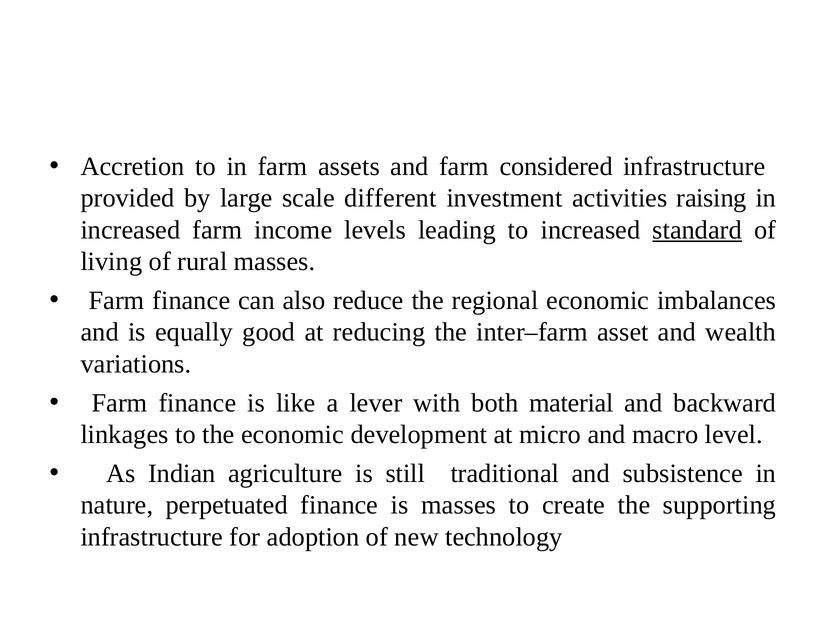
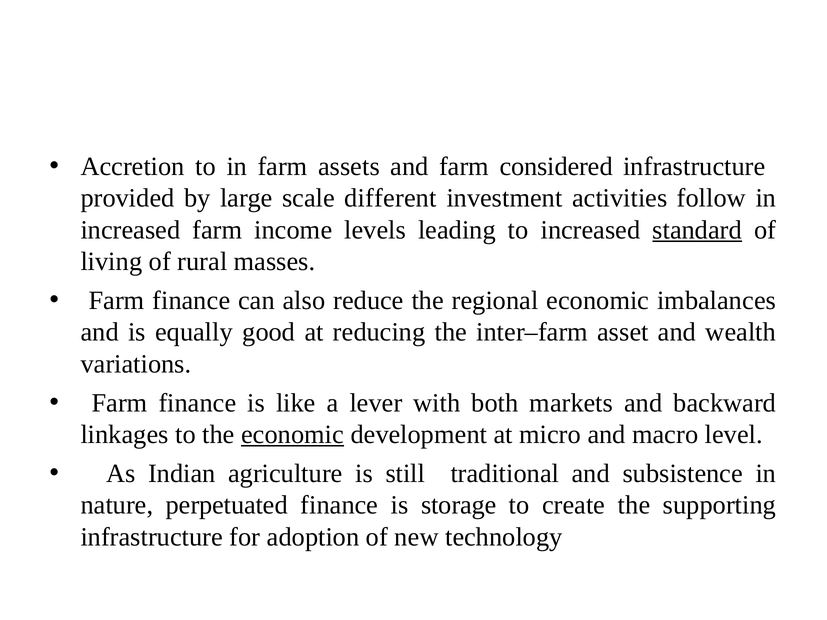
raising: raising -> follow
material: material -> markets
economic at (293, 435) underline: none -> present
is masses: masses -> storage
